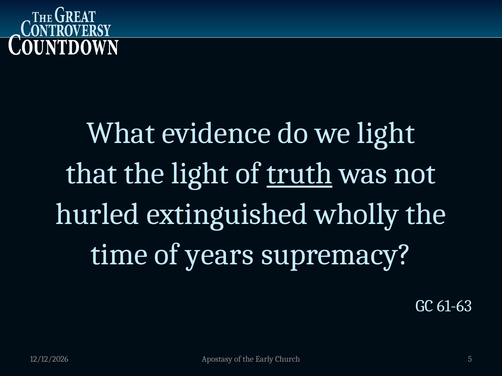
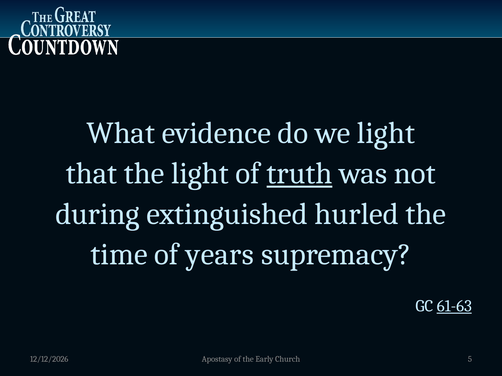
hurled: hurled -> during
wholly: wholly -> hurled
61-63 underline: none -> present
